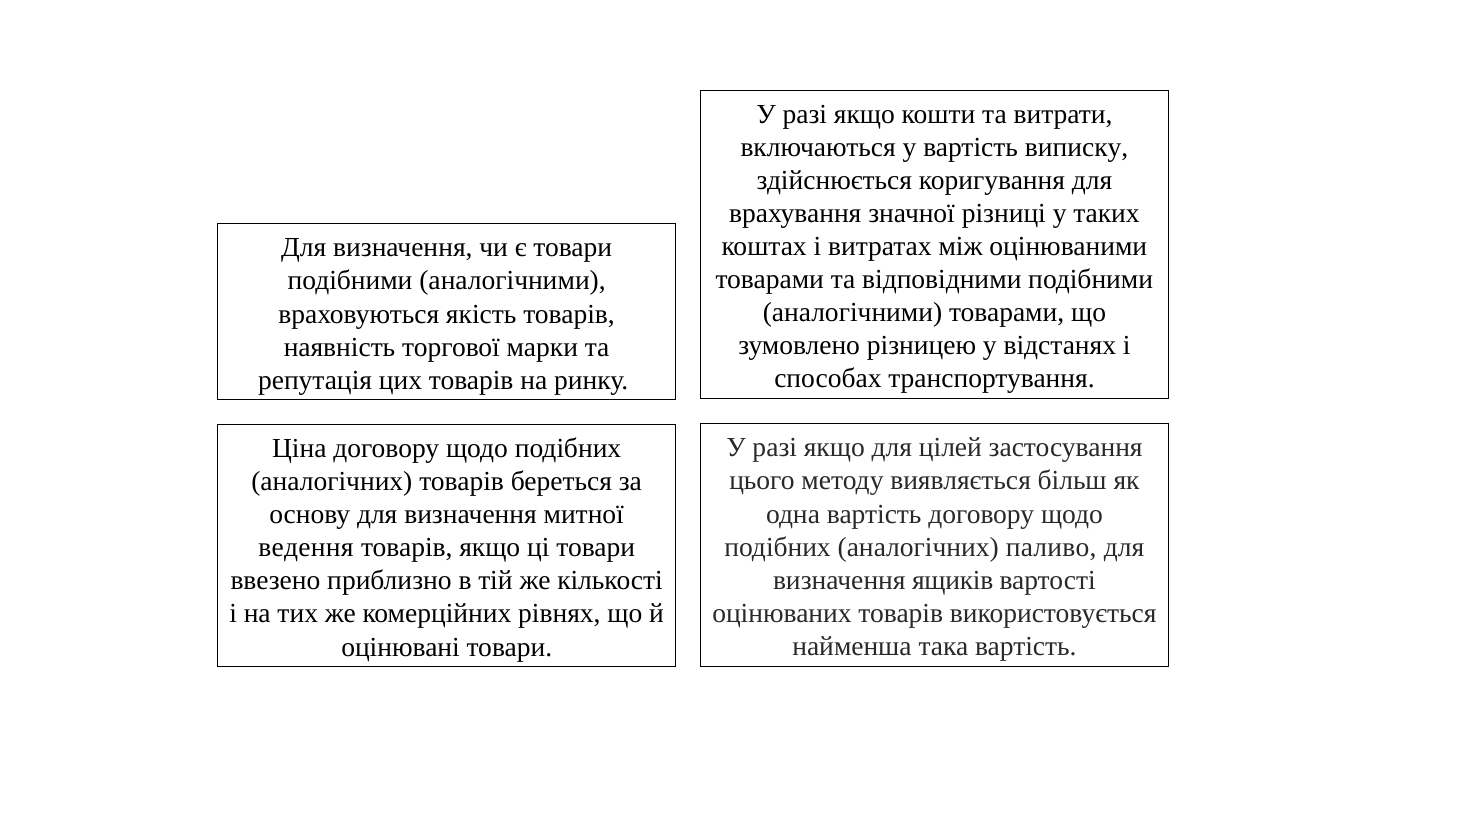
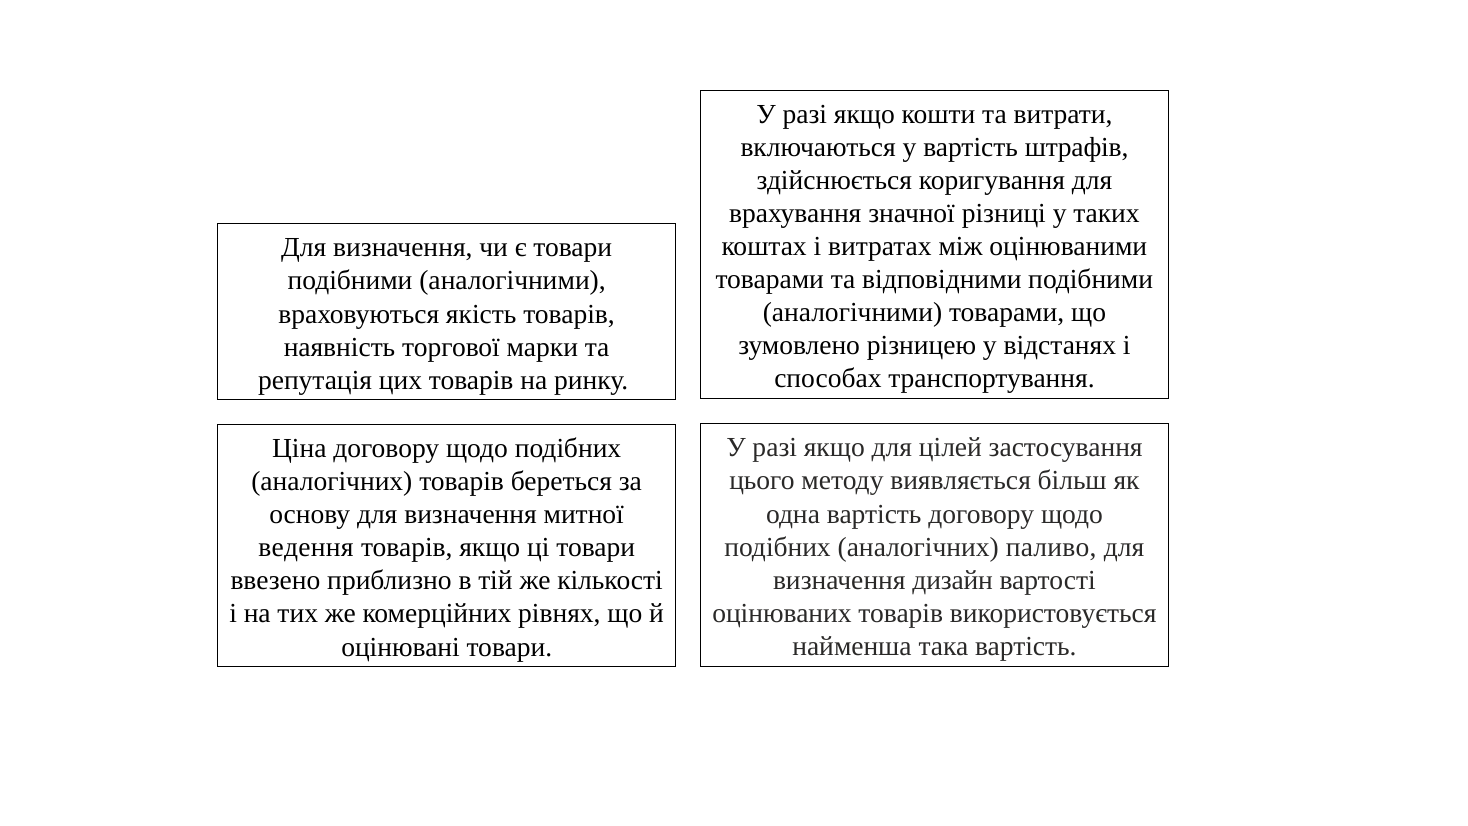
виписку: виписку -> штрафів
ящиків: ящиків -> дизайн
